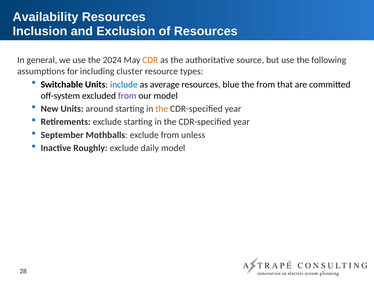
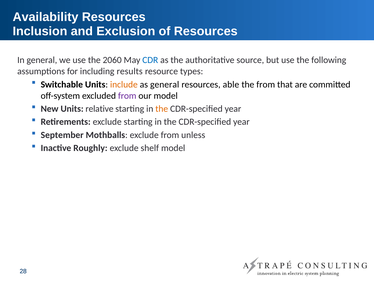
2024: 2024 -> 2060
CDR colour: orange -> blue
cluster: cluster -> results
include colour: blue -> orange
as average: average -> general
blue: blue -> able
around: around -> relative
daily: daily -> shelf
